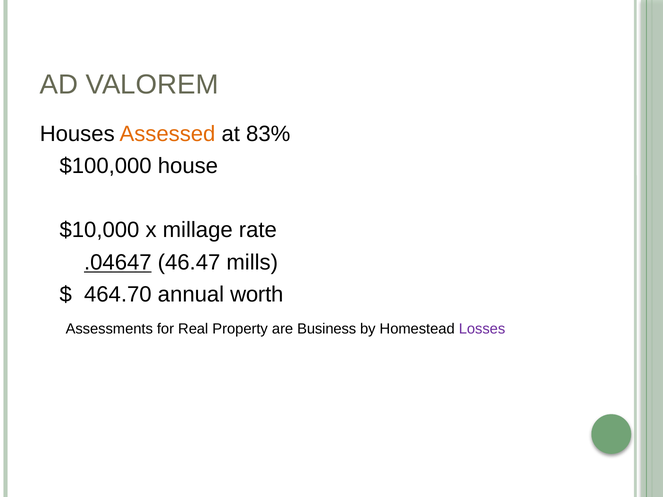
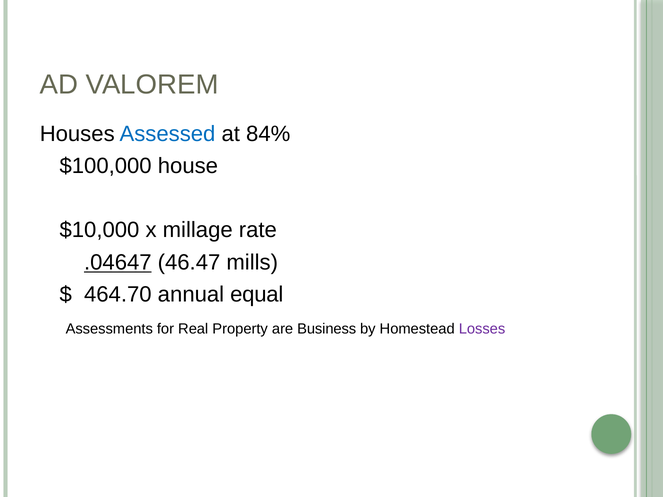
Assessed colour: orange -> blue
83%: 83% -> 84%
worth: worth -> equal
